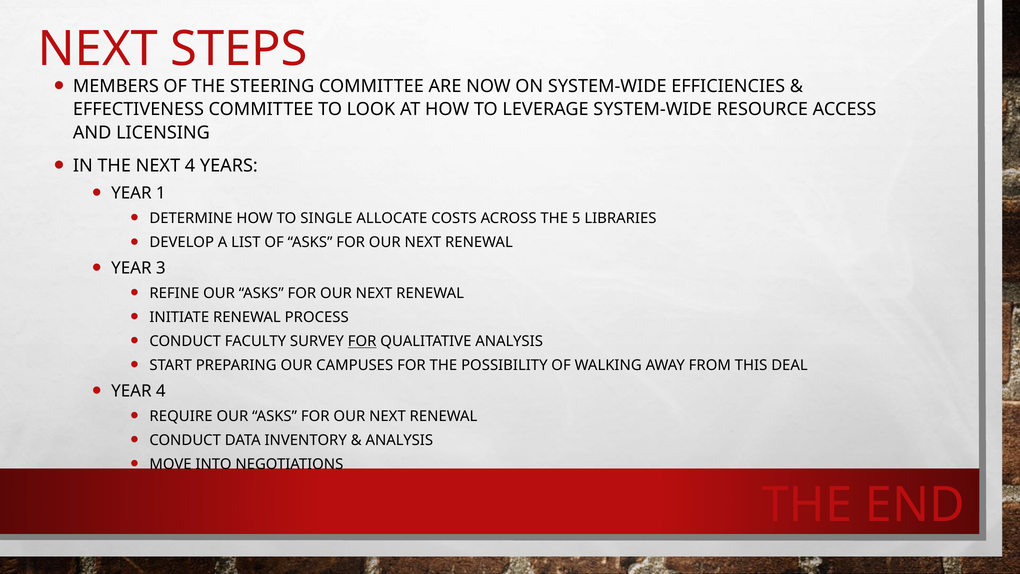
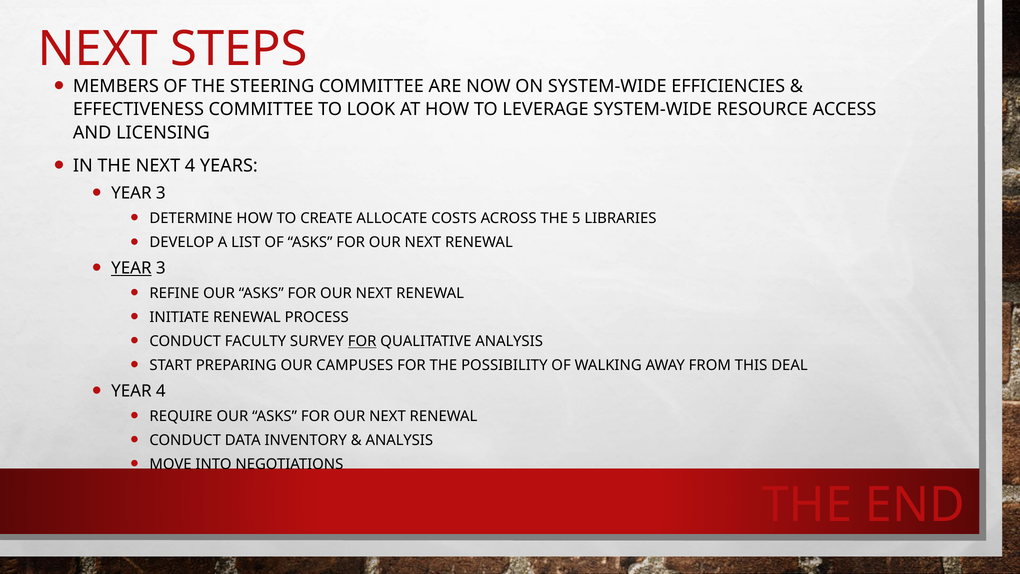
1 at (161, 193): 1 -> 3
SINGLE: SINGLE -> CREATE
YEAR at (131, 268) underline: none -> present
